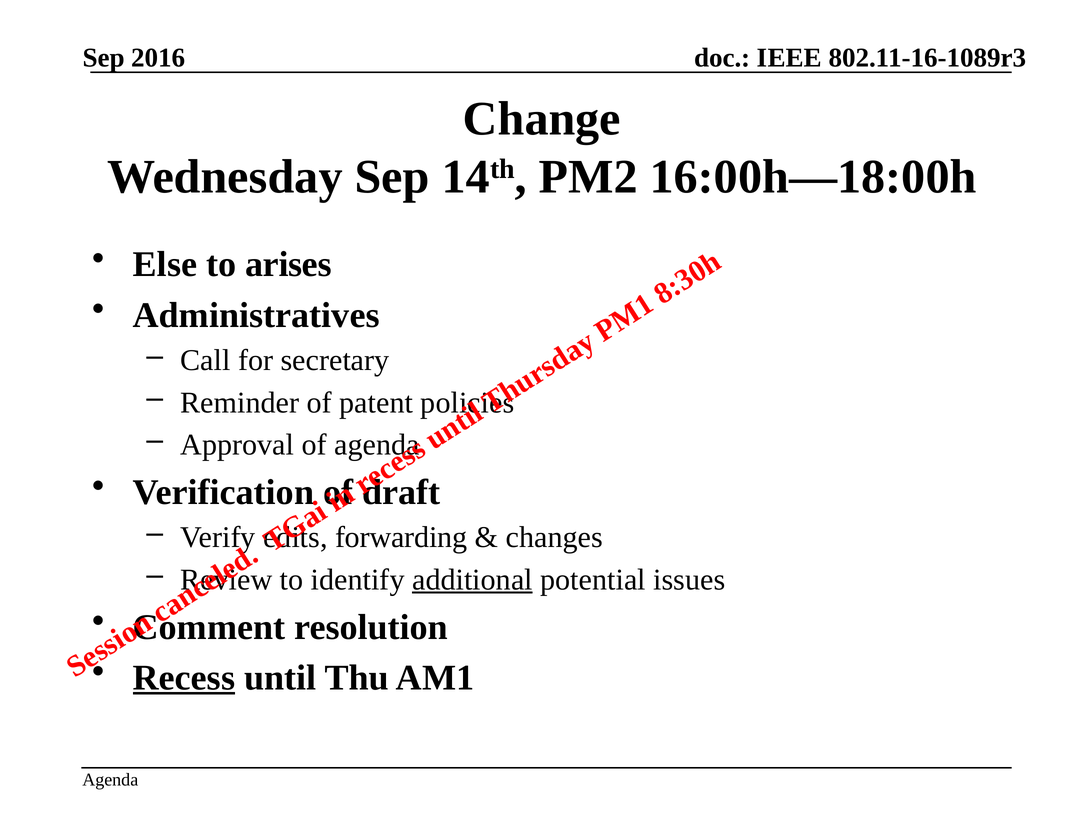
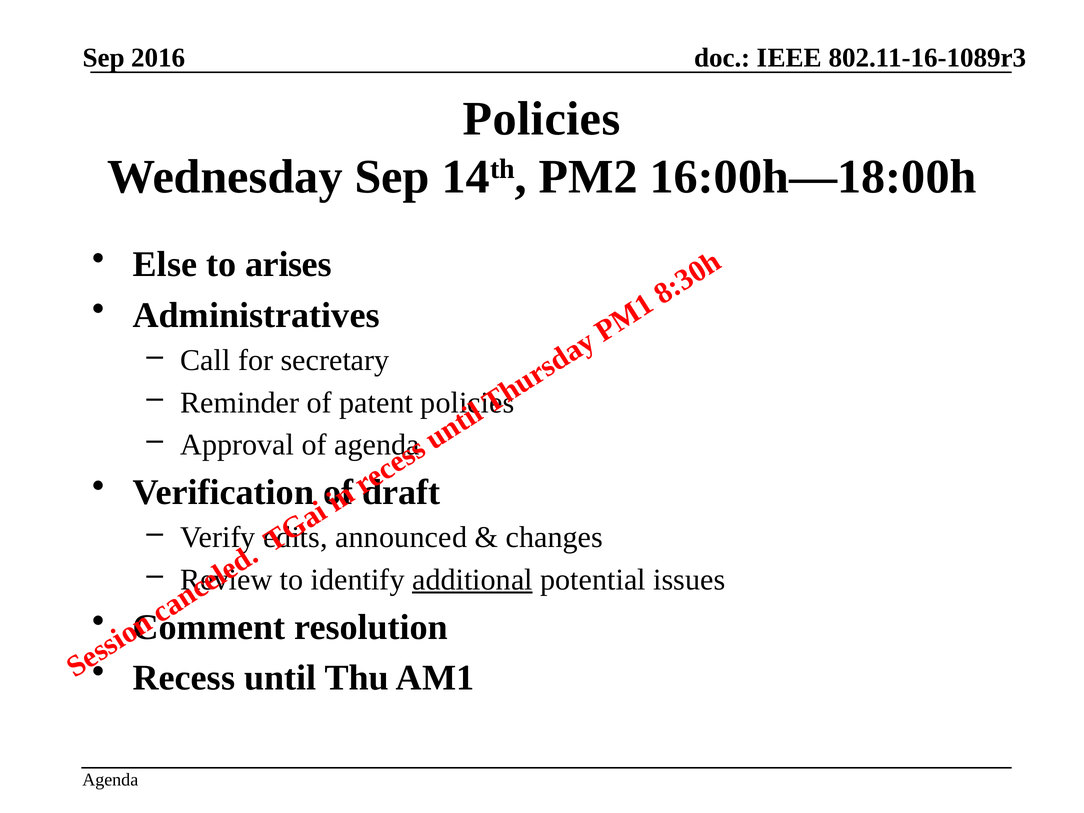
Change at (542, 119): Change -> Policies
forwarding: forwarding -> announced
Recess underline: present -> none
